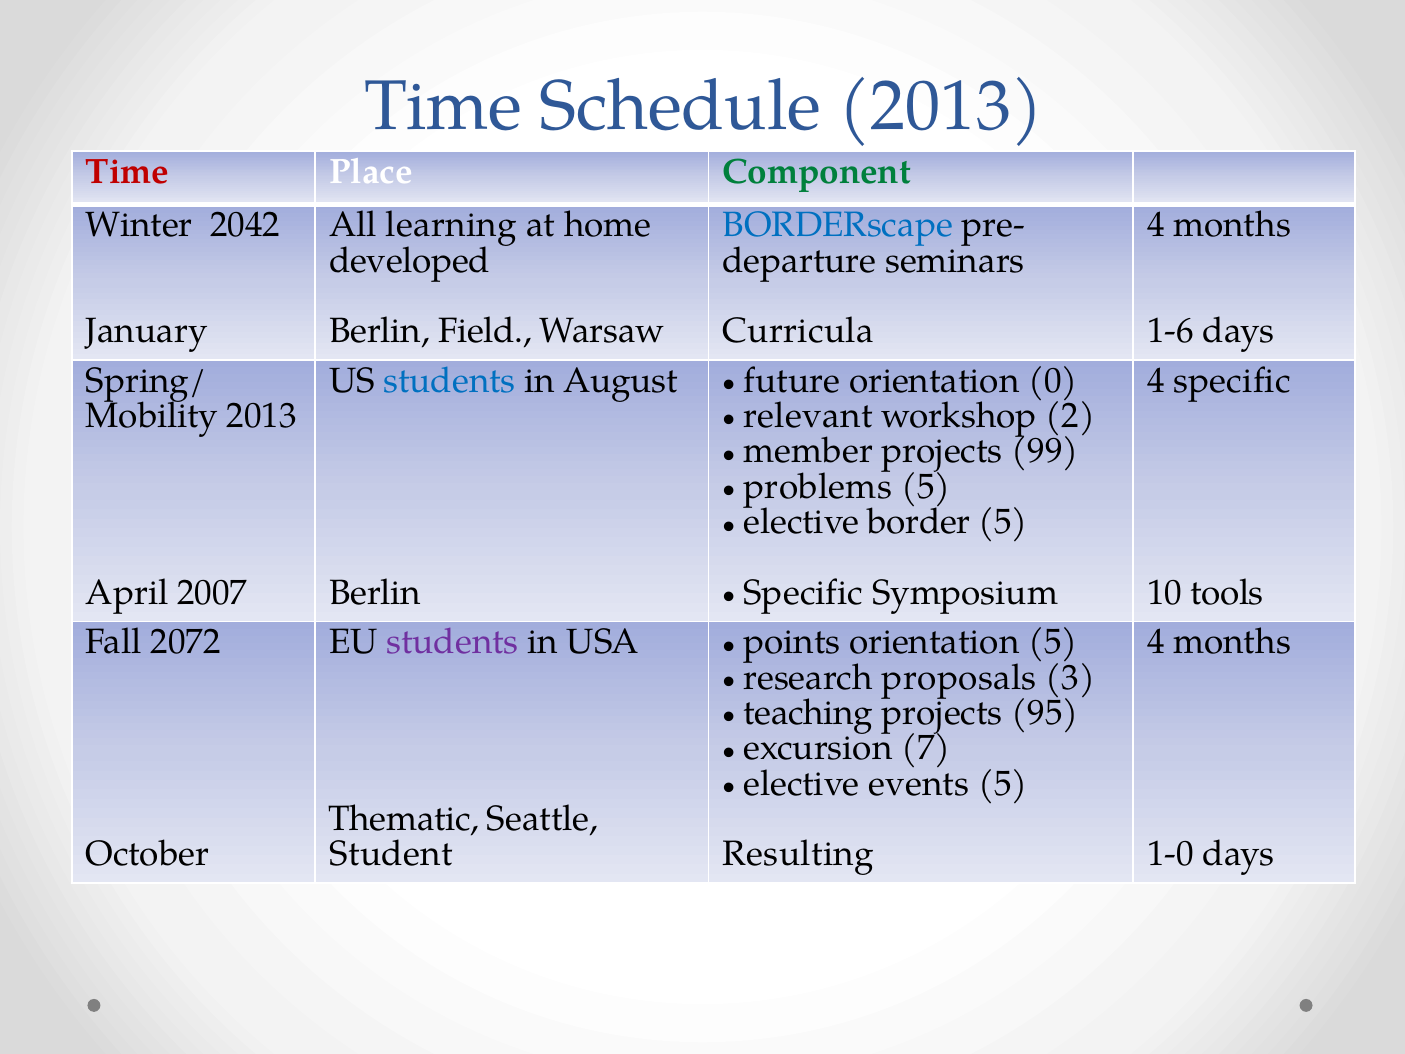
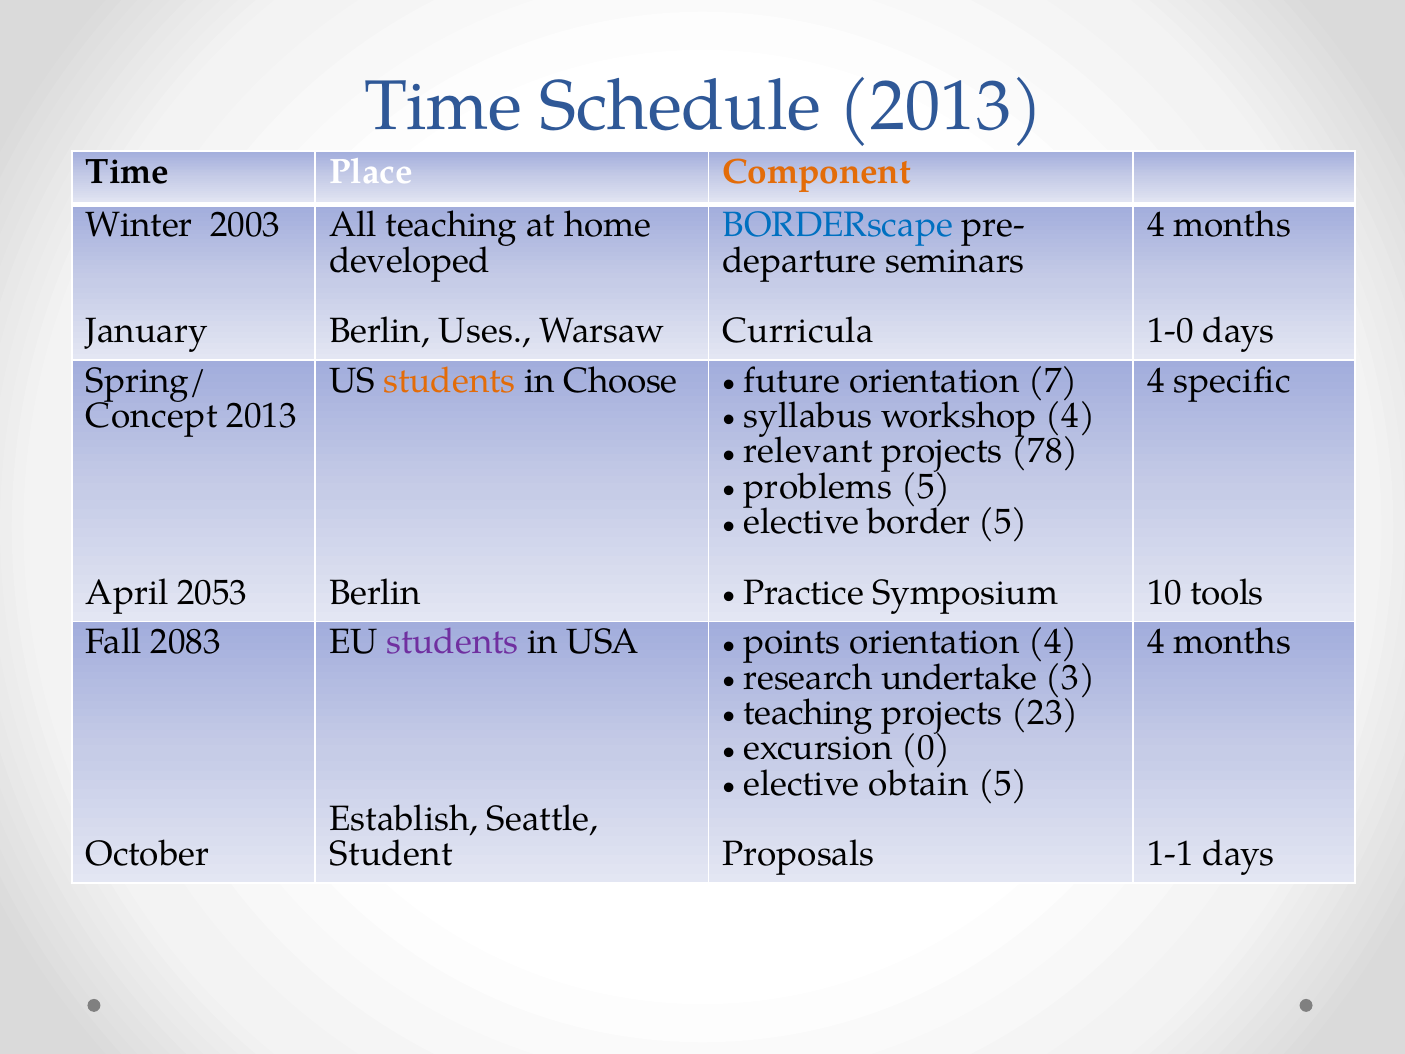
Time at (128, 171) colour: red -> black
Component colour: green -> orange
2042: 2042 -> 2003
All learning: learning -> teaching
Field: Field -> Uses
1-6: 1-6 -> 1-0
0: 0 -> 7
students at (450, 381) colour: blue -> orange
August: August -> Choose
relevant: relevant -> syllabus
workshop 2: 2 -> 4
Mobility: Mobility -> Concept
member: member -> relevant
99: 99 -> 78
Specific at (803, 593): Specific -> Practice
2007: 2007 -> 2053
orientation 5: 5 -> 4
2072: 2072 -> 2083
proposals: proposals -> undertake
95: 95 -> 23
7: 7 -> 0
events: events -> obtain
Thematic: Thematic -> Establish
Resulting: Resulting -> Proposals
1-0: 1-0 -> 1-1
